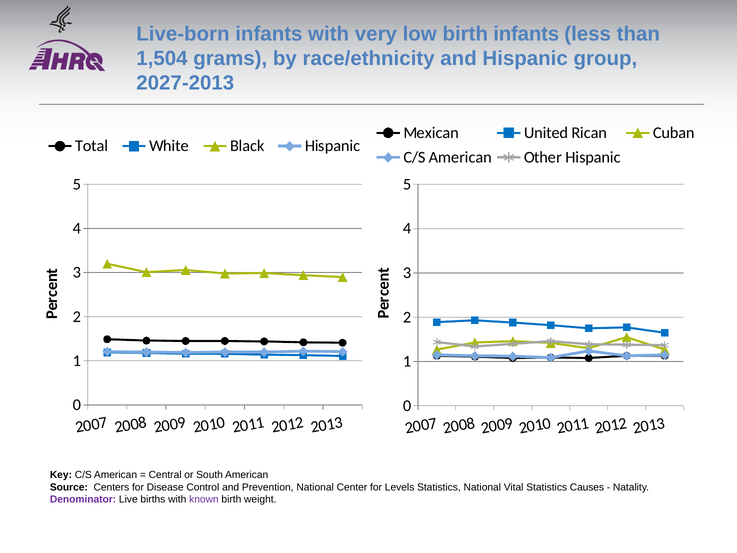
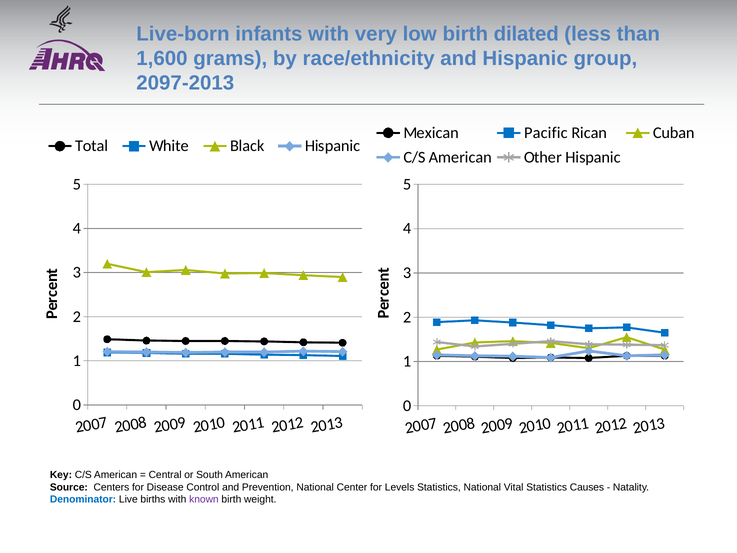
birth infants: infants -> dilated
1,504: 1,504 -> 1,600
2027-2013: 2027-2013 -> 2097-2013
United: United -> Pacific
Denominator colour: purple -> blue
